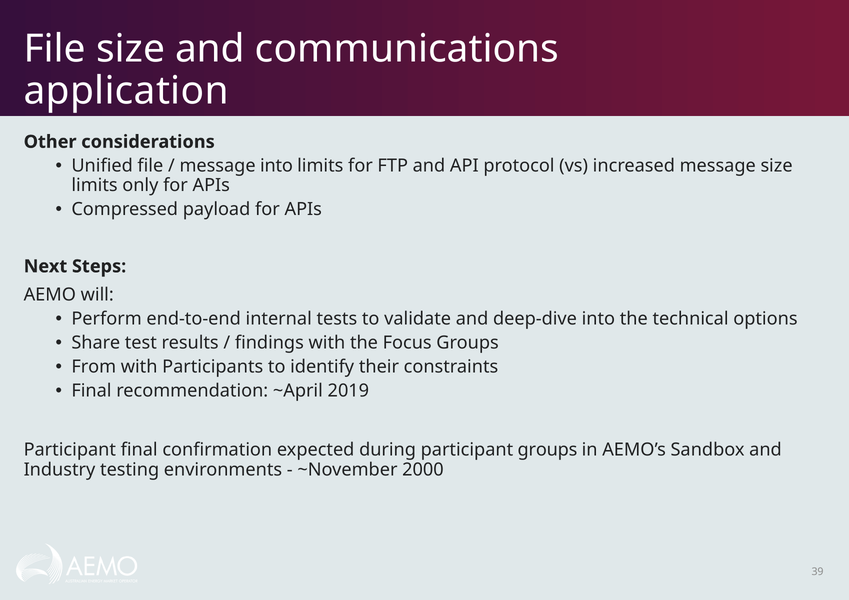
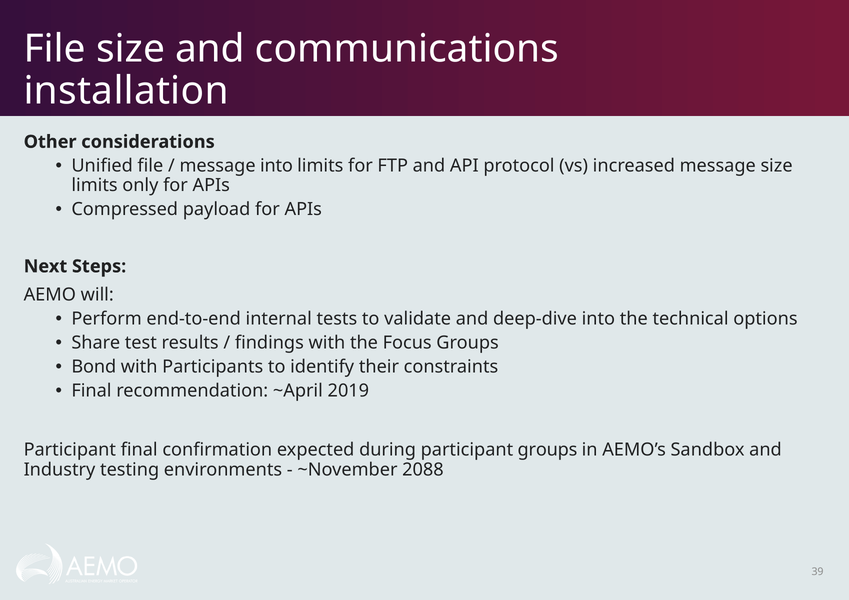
application: application -> installation
From: From -> Bond
2000: 2000 -> 2088
